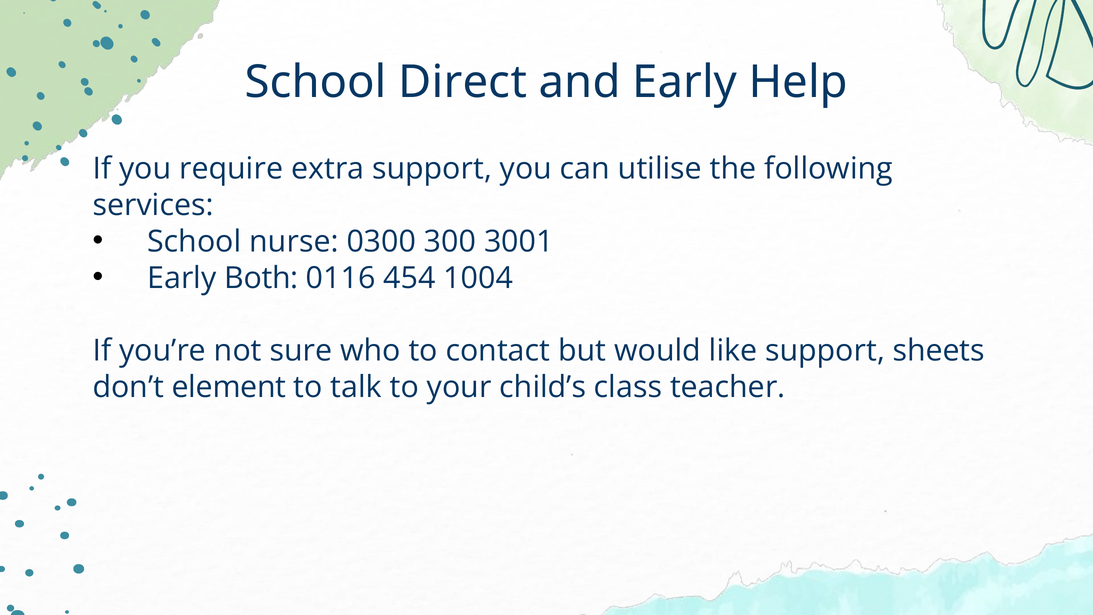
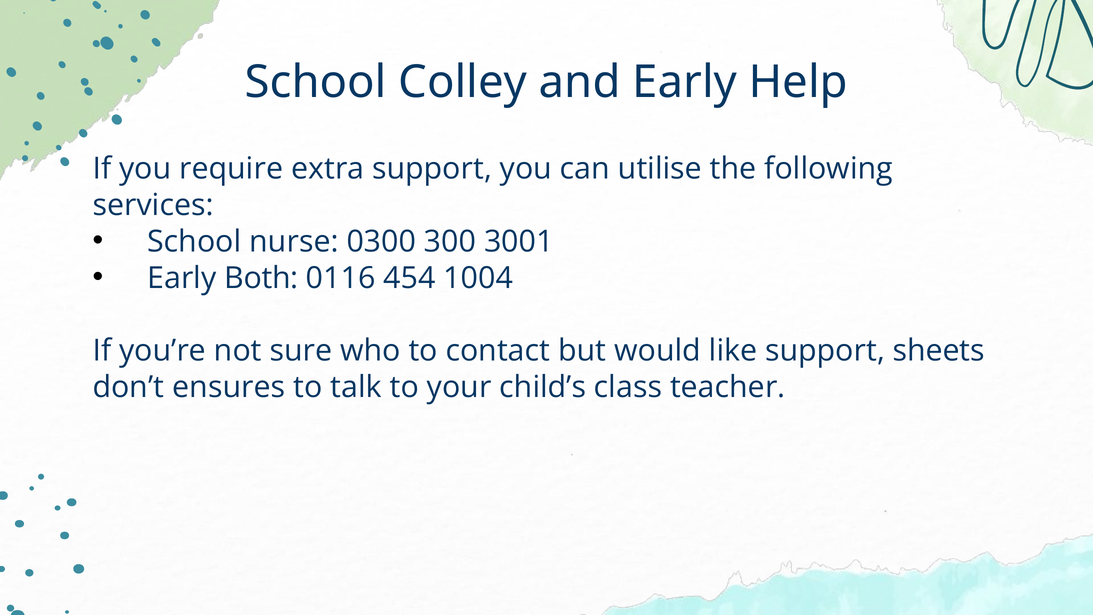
Direct: Direct -> Colley
element: element -> ensures
